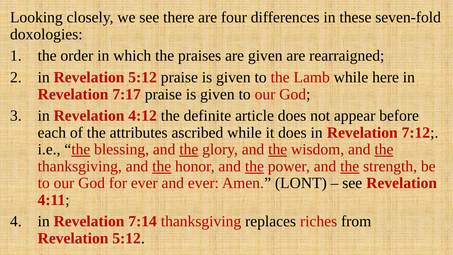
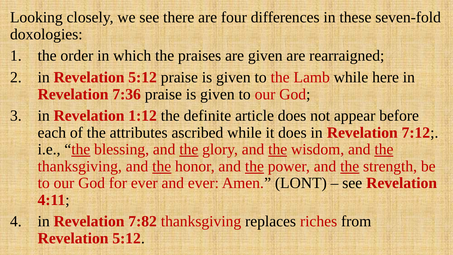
7:17: 7:17 -> 7:36
4:12: 4:12 -> 1:12
7:14: 7:14 -> 7:82
